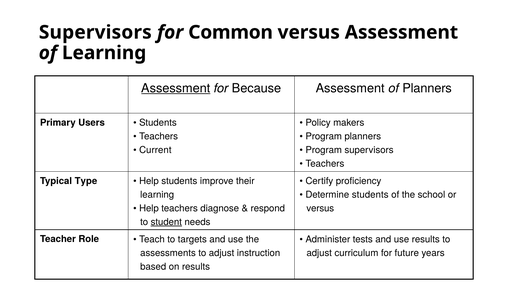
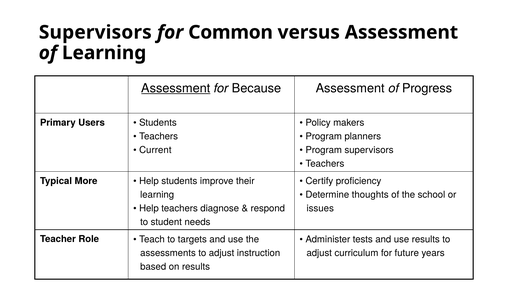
of Planners: Planners -> Progress
Type: Type -> More
Determine students: students -> thoughts
versus at (320, 209): versus -> issues
student underline: present -> none
